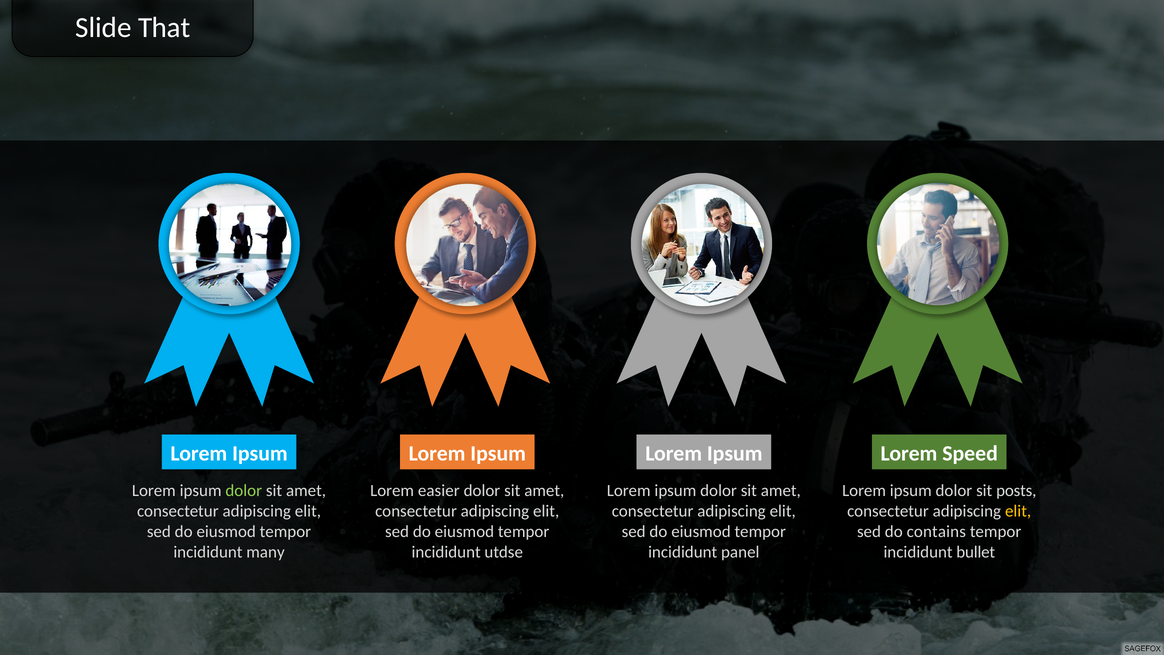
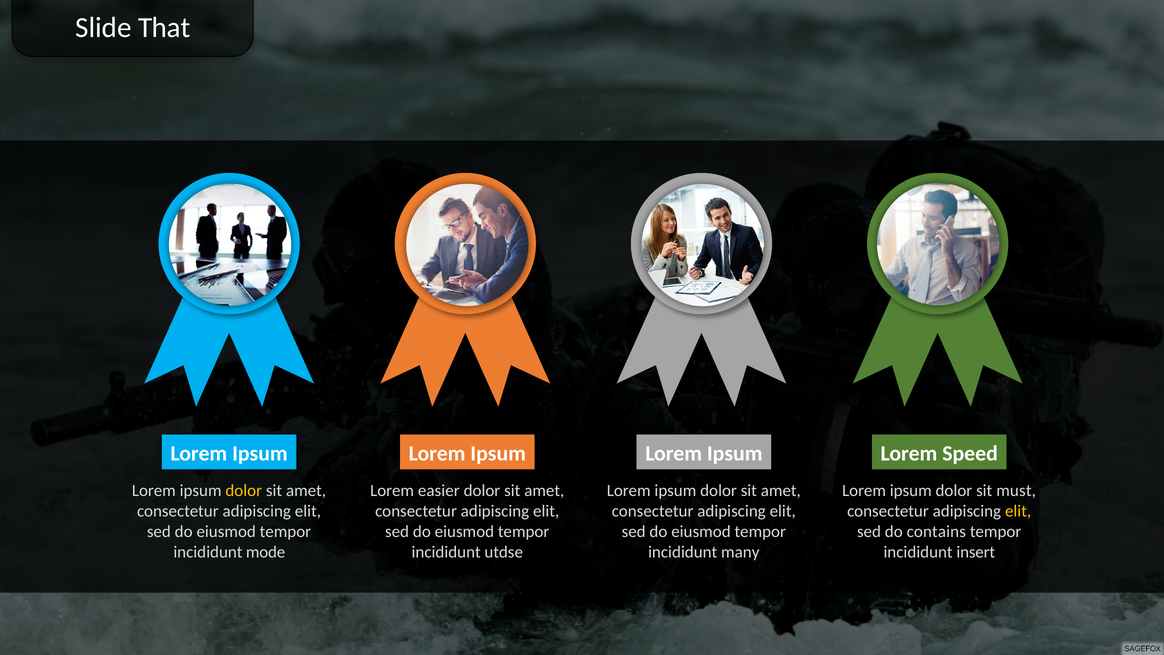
dolor at (244, 491) colour: light green -> yellow
posts: posts -> must
many: many -> mode
panel: panel -> many
bullet: bullet -> insert
